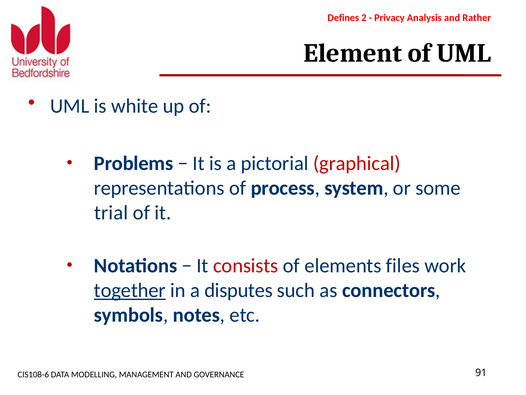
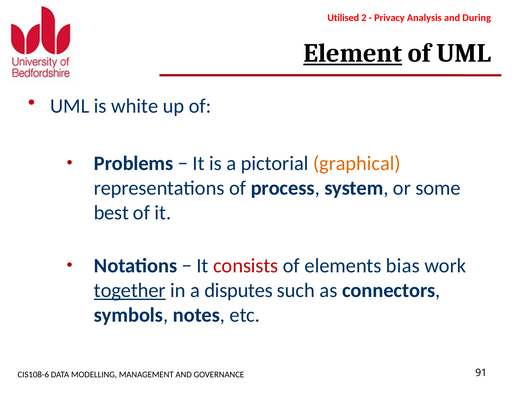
Defines: Defines -> Utilised
Rather: Rather -> During
Element underline: none -> present
graphical colour: red -> orange
trial: trial -> best
files: files -> bias
